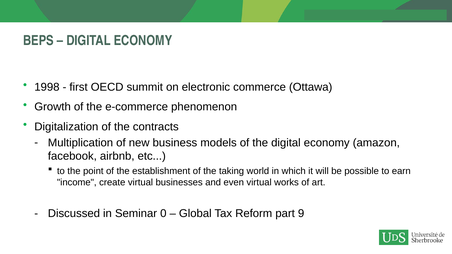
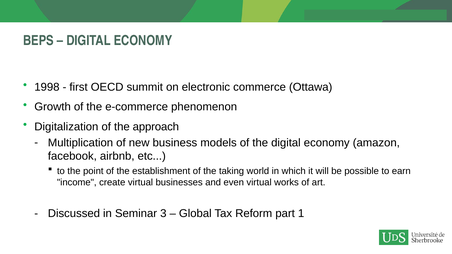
contracts: contracts -> approach
0: 0 -> 3
9: 9 -> 1
